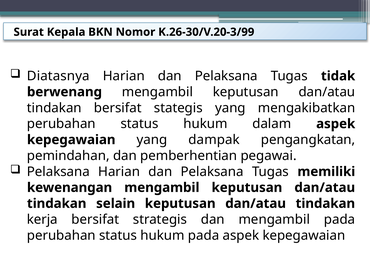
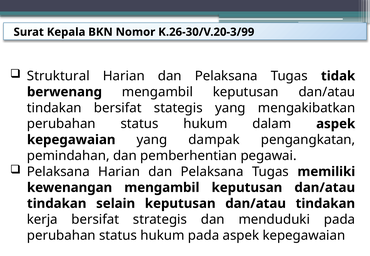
Diatasnya: Diatasnya -> Struktural
dan mengambil: mengambil -> menduduki
